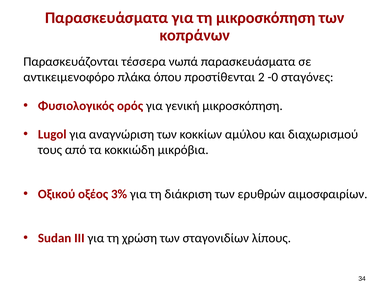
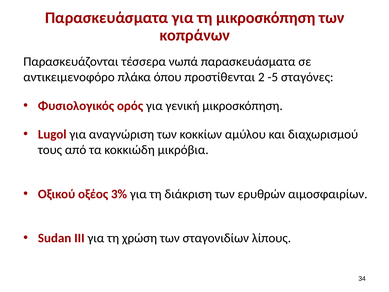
-0: -0 -> -5
